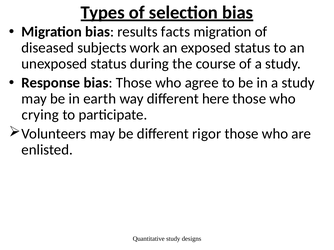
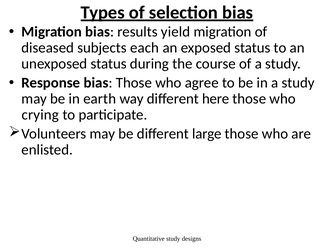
facts: facts -> yield
work: work -> each
rigor: rigor -> large
